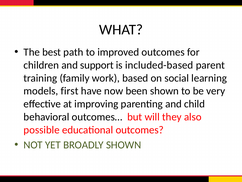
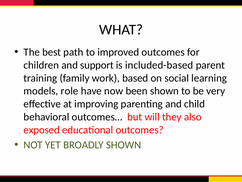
first: first -> role
possible: possible -> exposed
